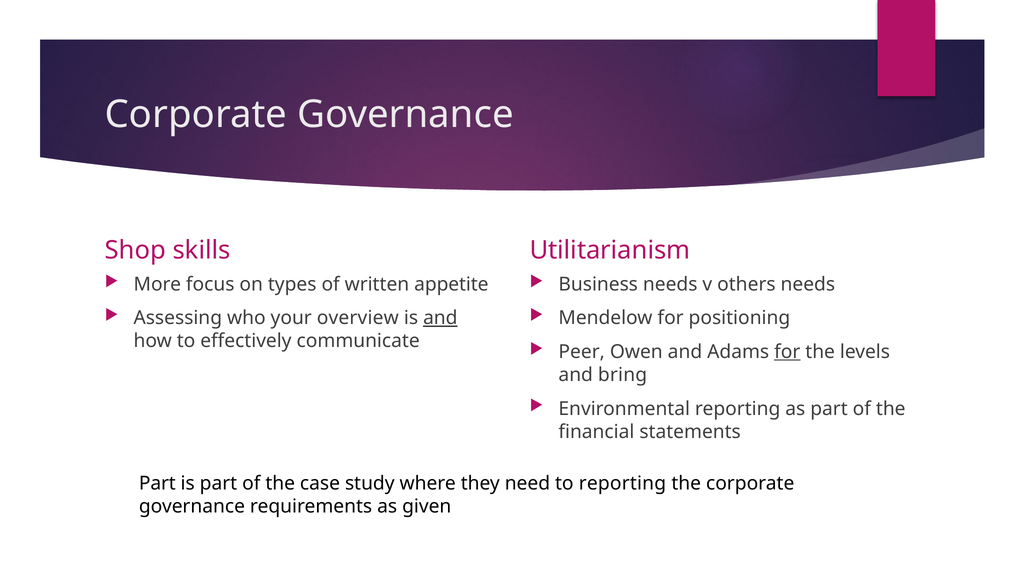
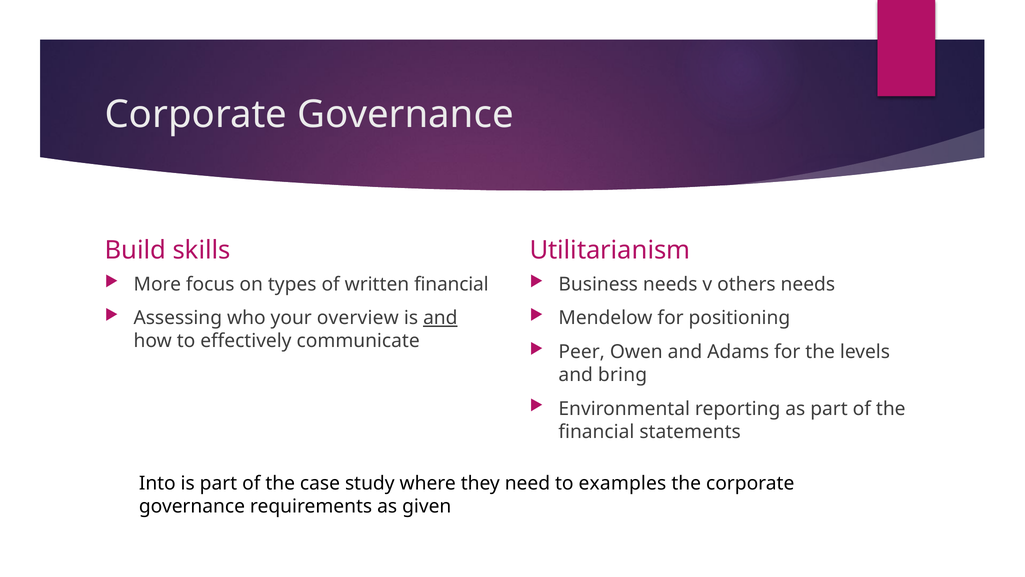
Shop: Shop -> Build
written appetite: appetite -> financial
for at (787, 352) underline: present -> none
Part at (157, 483): Part -> Into
to reporting: reporting -> examples
